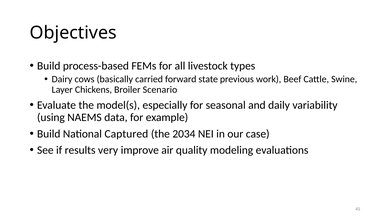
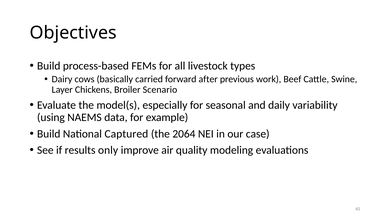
state: state -> after
2034: 2034 -> 2064
very: very -> only
